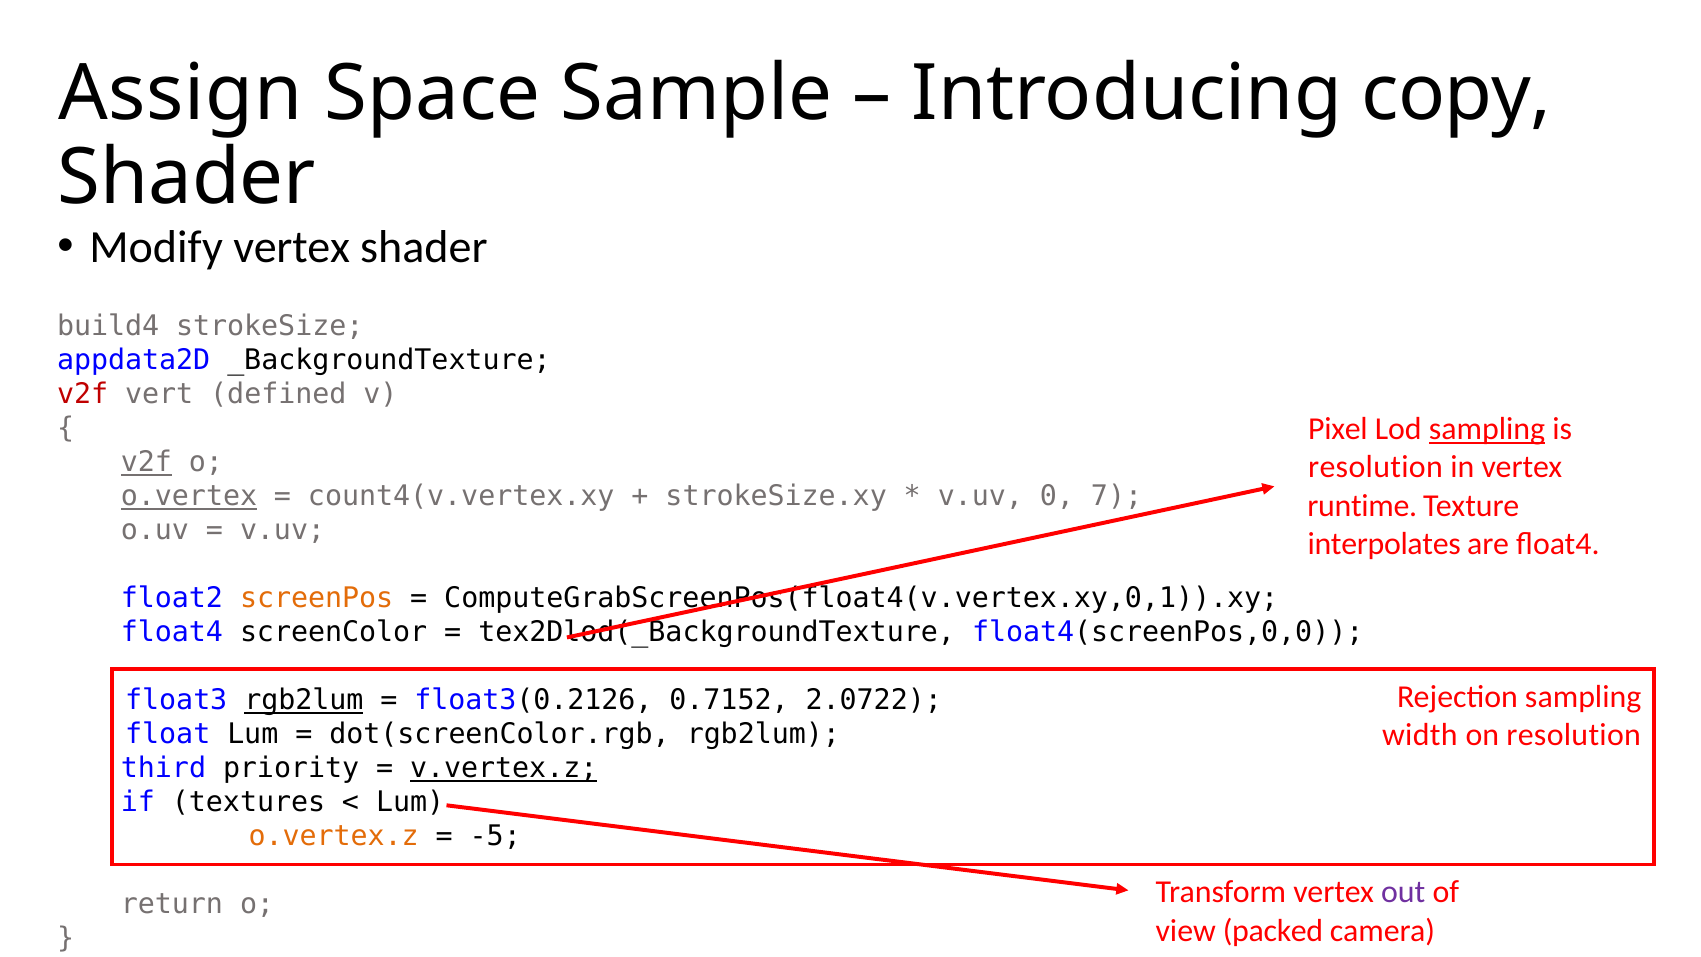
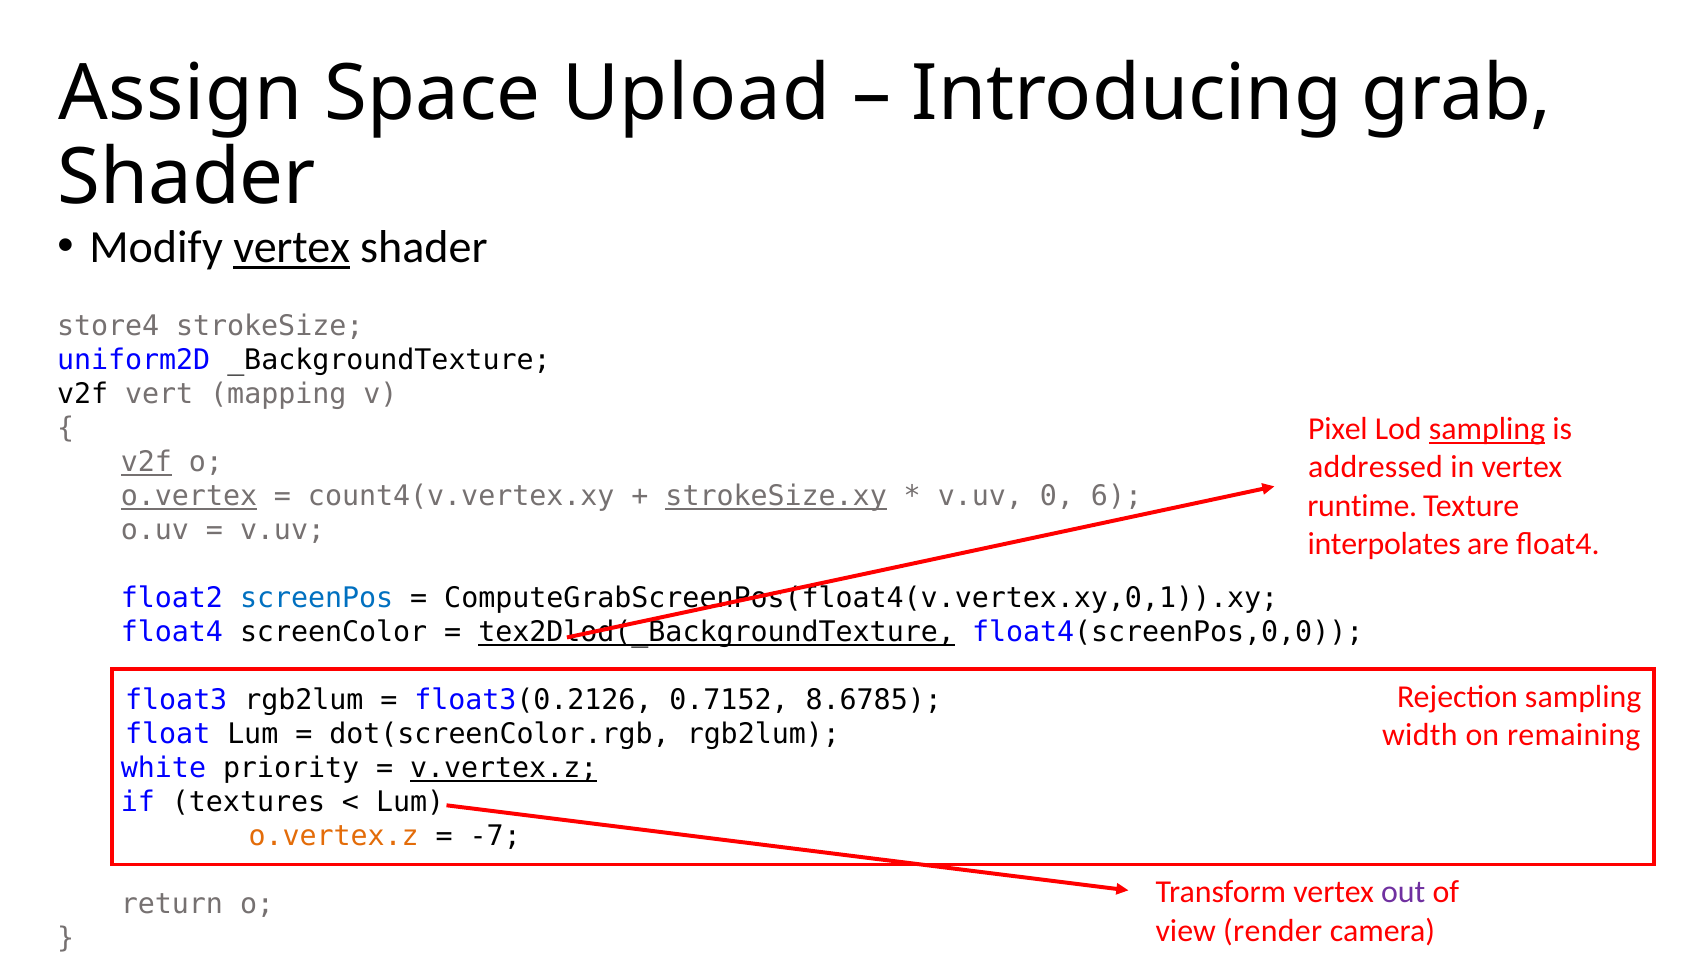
Sample: Sample -> Upload
copy: copy -> grab
vertex at (292, 247) underline: none -> present
build4: build4 -> store4
appdata2D: appdata2D -> uniform2D
v2f at (83, 394) colour: red -> black
defined: defined -> mapping
resolution at (1375, 467): resolution -> addressed
strokeSize.xy underline: none -> present
7: 7 -> 6
screenPos colour: orange -> blue
tex2Dlod(_BackgroundTexture underline: none -> present
rgb2lum at (304, 700) underline: present -> none
2.0722: 2.0722 -> 8.6785
on resolution: resolution -> remaining
third: third -> white
-5: -5 -> -7
packed: packed -> render
